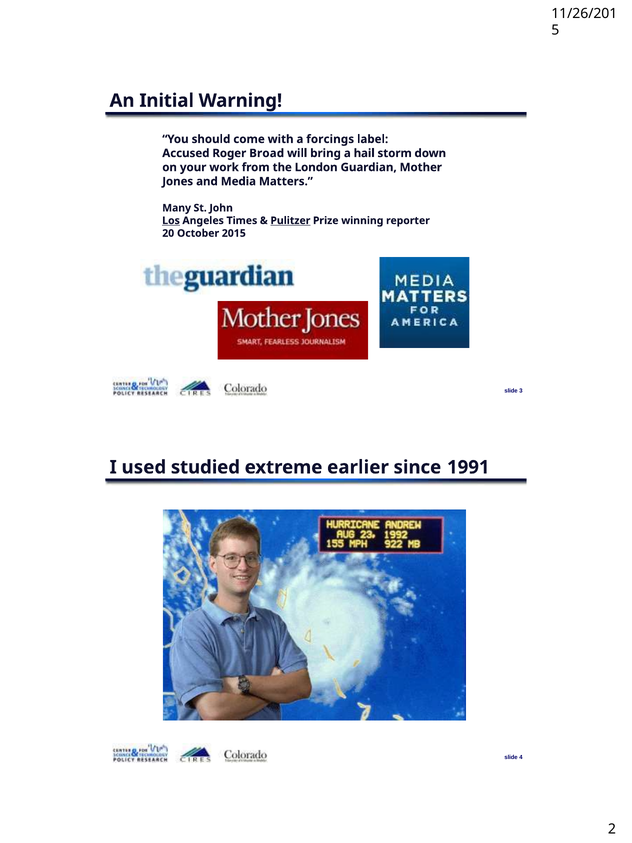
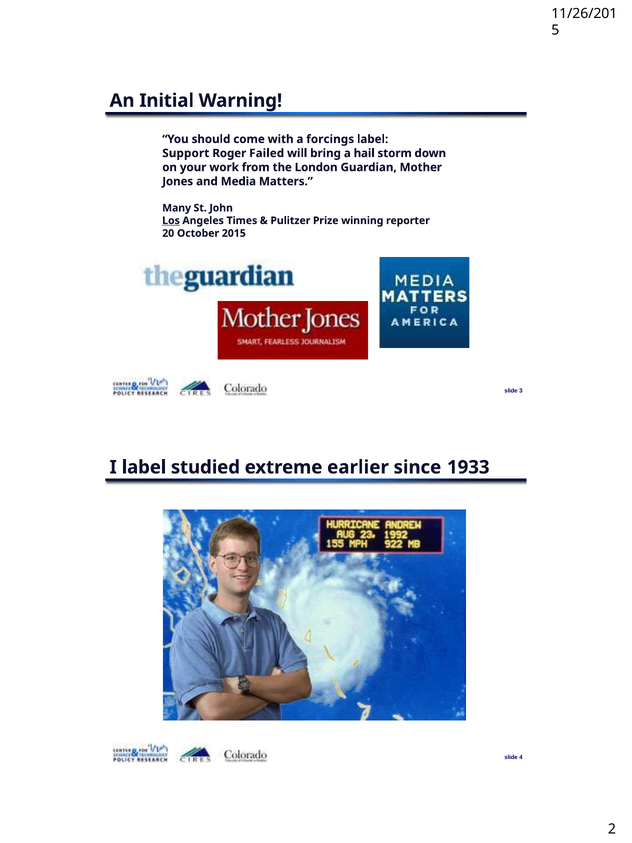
Accused: Accused -> Support
Broad: Broad -> Failed
Pulitzer underline: present -> none
I used: used -> label
1991: 1991 -> 1933
